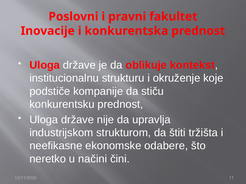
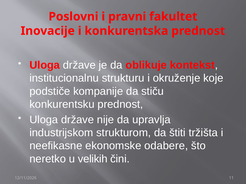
načini: načini -> velikih
